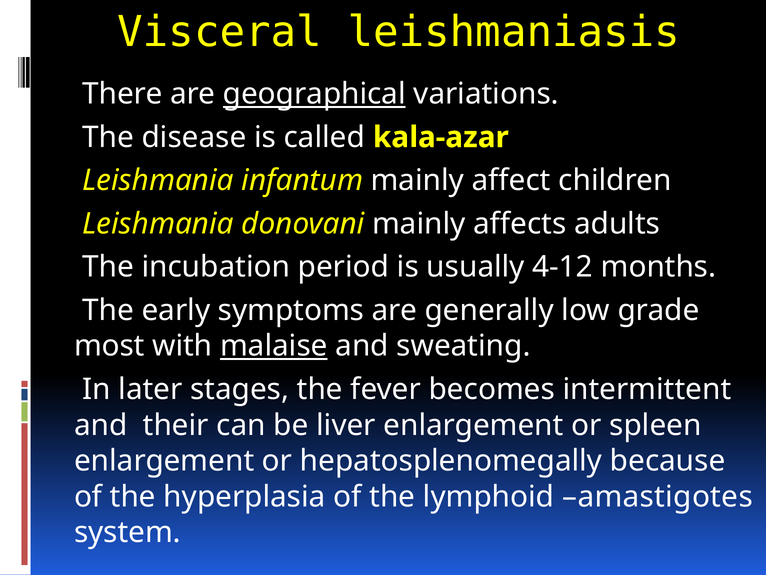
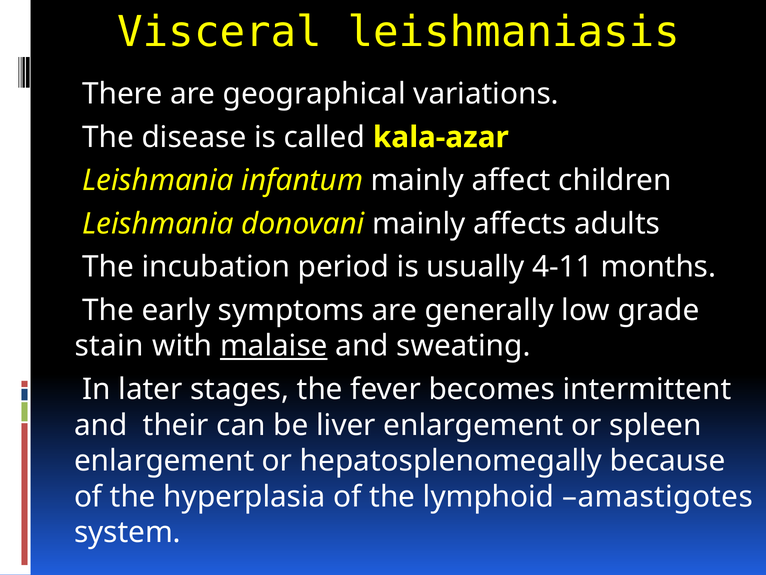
geographical underline: present -> none
4-12: 4-12 -> 4-11
most: most -> stain
